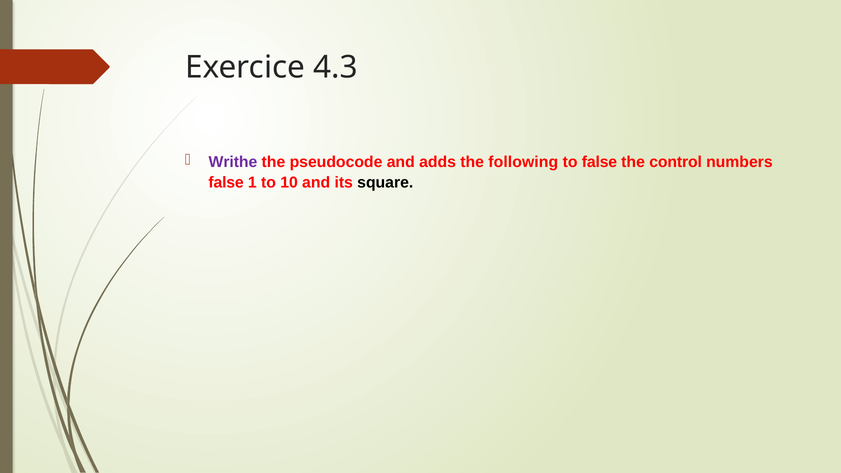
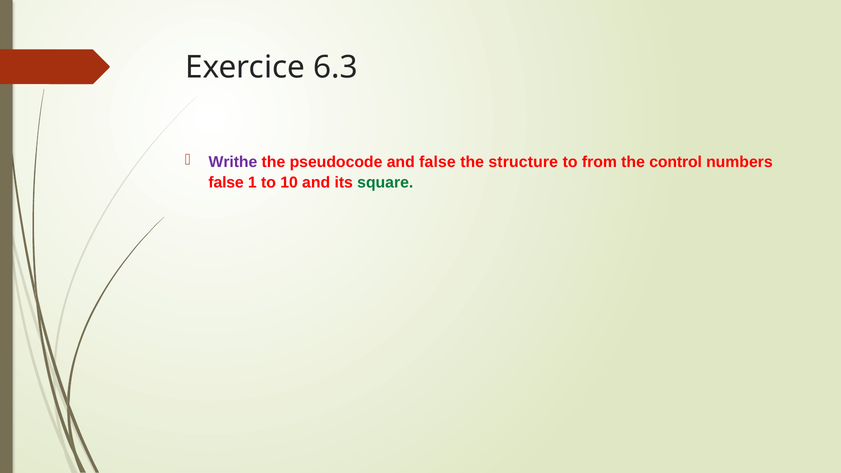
4.3: 4.3 -> 6.3
and adds: adds -> false
following: following -> structure
to false: false -> from
square colour: black -> green
